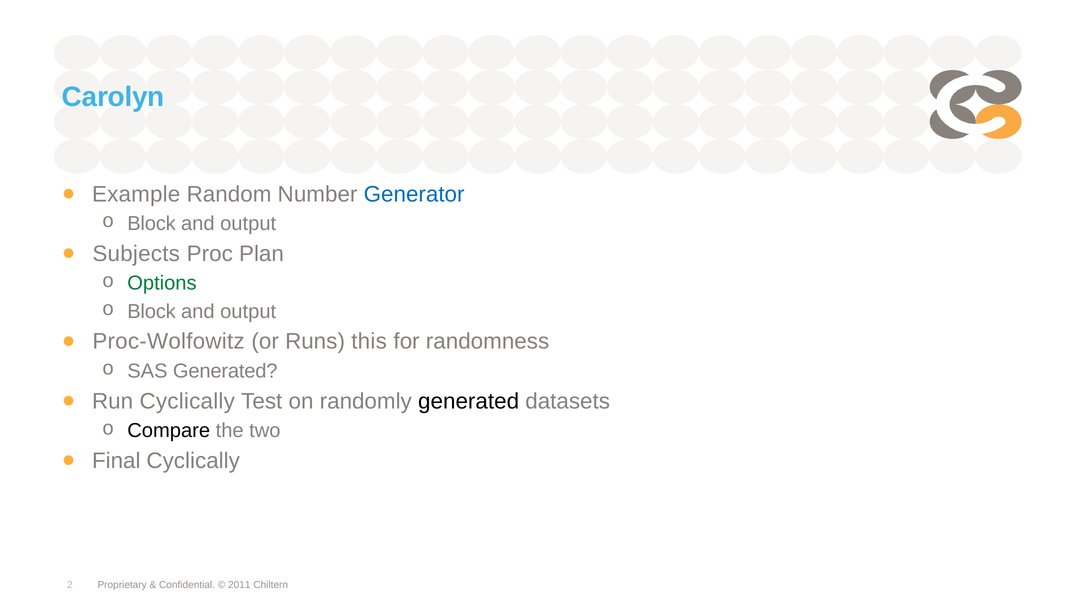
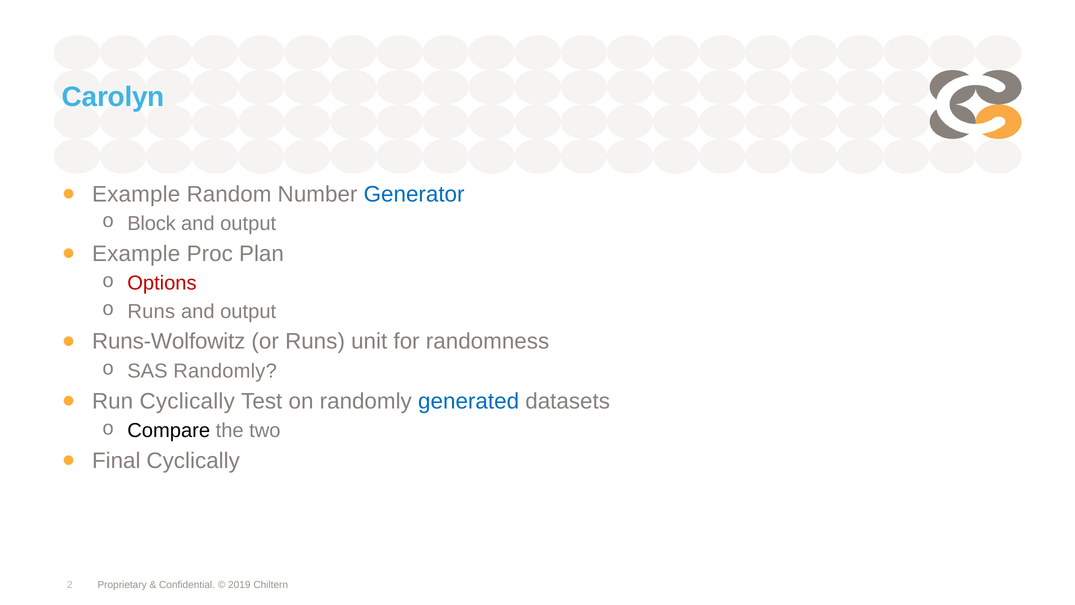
Subjects at (136, 254): Subjects -> Example
Options colour: green -> red
Block at (151, 311): Block -> Runs
Proc-Wolfowitz: Proc-Wolfowitz -> Runs-Wolfowitz
this: this -> unit
SAS Generated: Generated -> Randomly
generated at (469, 401) colour: black -> blue
2011: 2011 -> 2019
